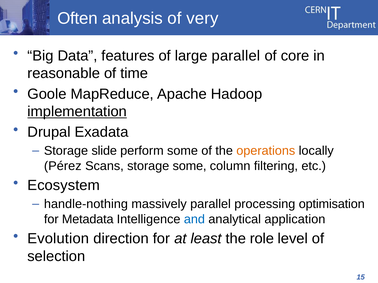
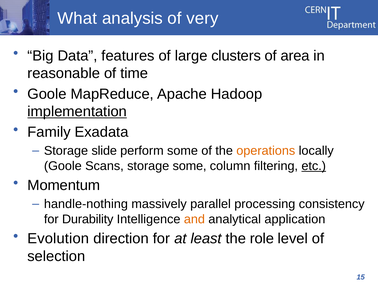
Often: Often -> What
large parallel: parallel -> clusters
core: core -> area
Drupal: Drupal -> Family
Pérez at (63, 166): Pérez -> Goole
etc underline: none -> present
Ecosystem: Ecosystem -> Momentum
optimisation: optimisation -> consistency
Metadata: Metadata -> Durability
and colour: blue -> orange
